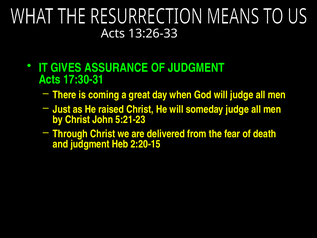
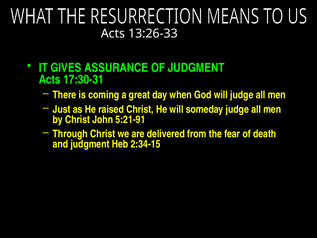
5:21-23: 5:21-23 -> 5:21-91
2:20-15: 2:20-15 -> 2:34-15
